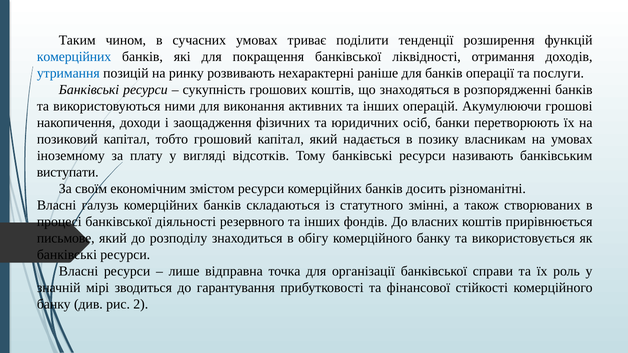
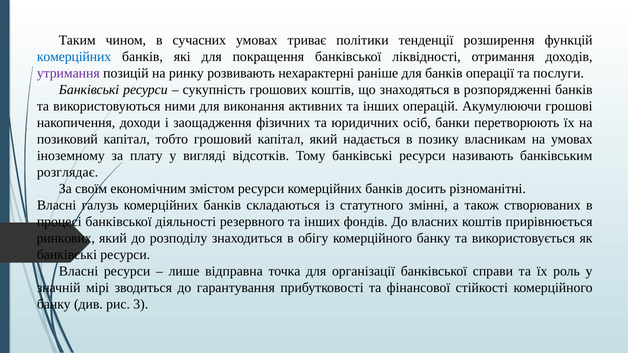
поділити: поділити -> політики
утримання colour: blue -> purple
виступати: виступати -> розглядає
письмове: письмове -> ринкових
2: 2 -> 3
